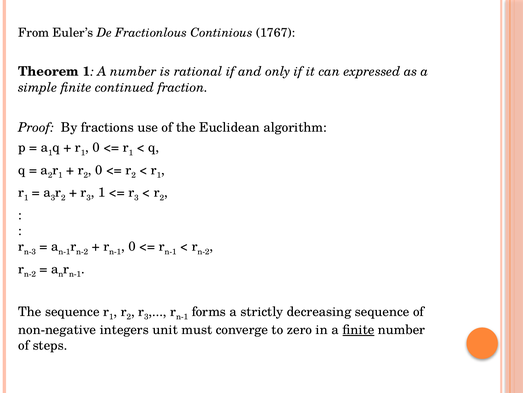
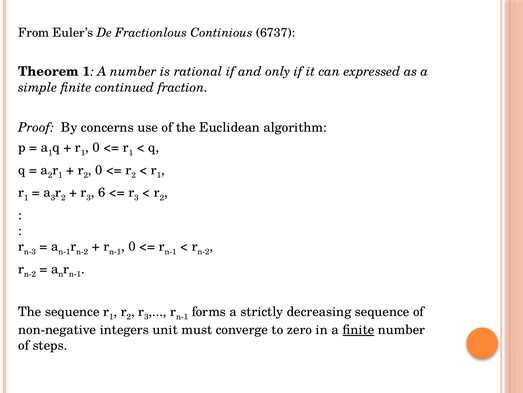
1767: 1767 -> 6737
fractions: fractions -> concerns
1 at (102, 192): 1 -> 6
